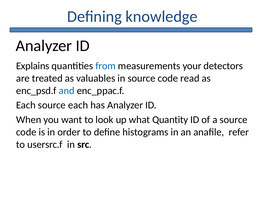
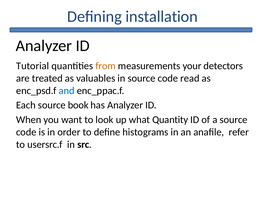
knowledge: knowledge -> installation
Explains: Explains -> Tutorial
from colour: blue -> orange
source each: each -> book
